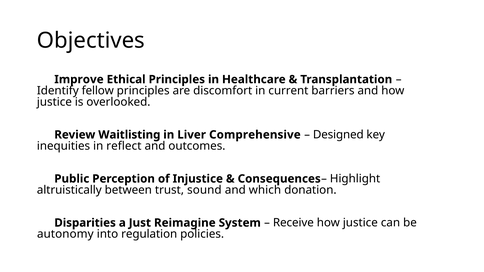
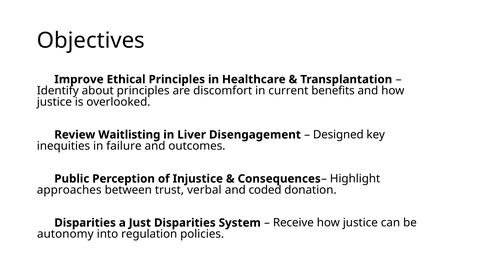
fellow: fellow -> about
barriers: barriers -> benefits
Comprehensive: Comprehensive -> Disengagement
reflect: reflect -> failure
altruistically: altruistically -> approaches
sound: sound -> verbal
which: which -> coded
Just Reimagine: Reimagine -> Disparities
